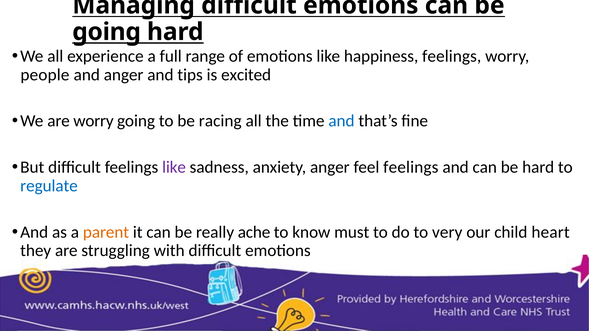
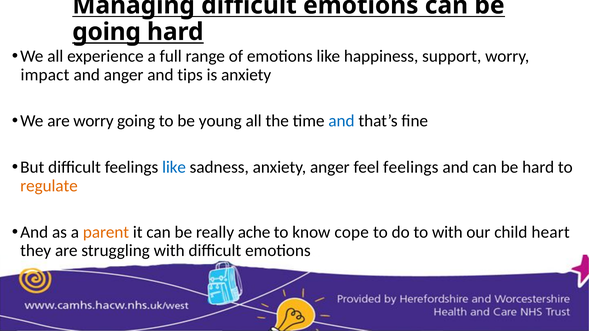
happiness feelings: feelings -> support
people: people -> impact
is excited: excited -> anxiety
racing: racing -> young
like at (174, 167) colour: purple -> blue
regulate colour: blue -> orange
must: must -> cope
to very: very -> with
